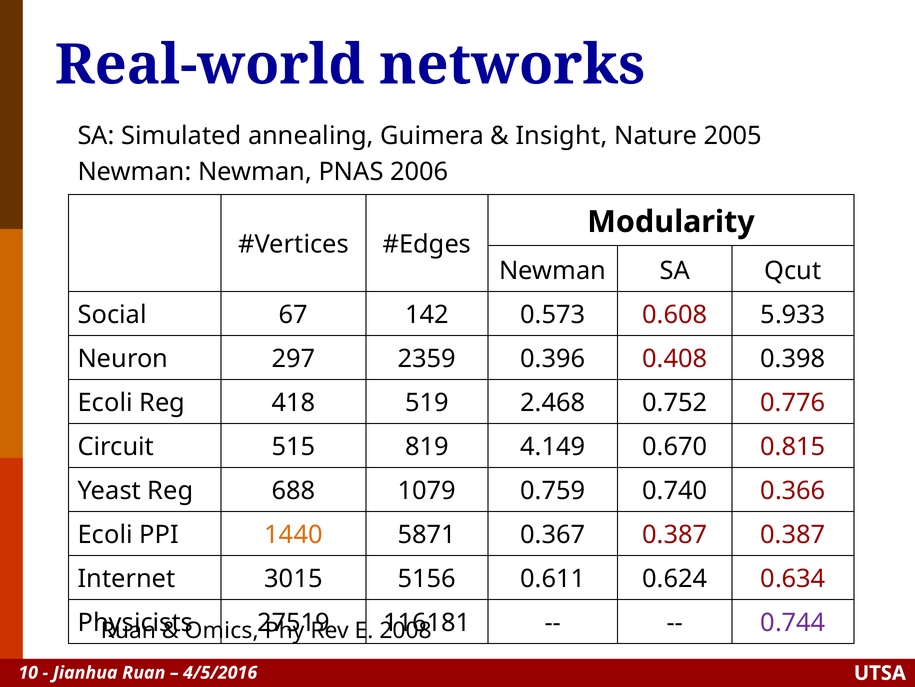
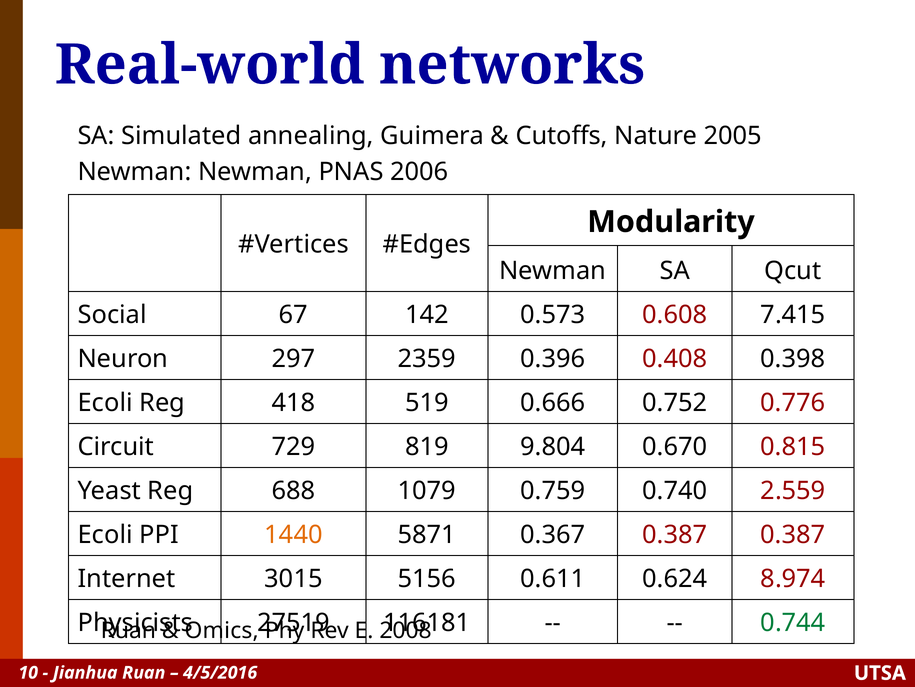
Insight: Insight -> Cutoffs
5.933: 5.933 -> 7.415
2.468: 2.468 -> 0.666
515: 515 -> 729
4.149: 4.149 -> 9.804
0.366: 0.366 -> 2.559
0.634: 0.634 -> 8.974
0.744 colour: purple -> green
